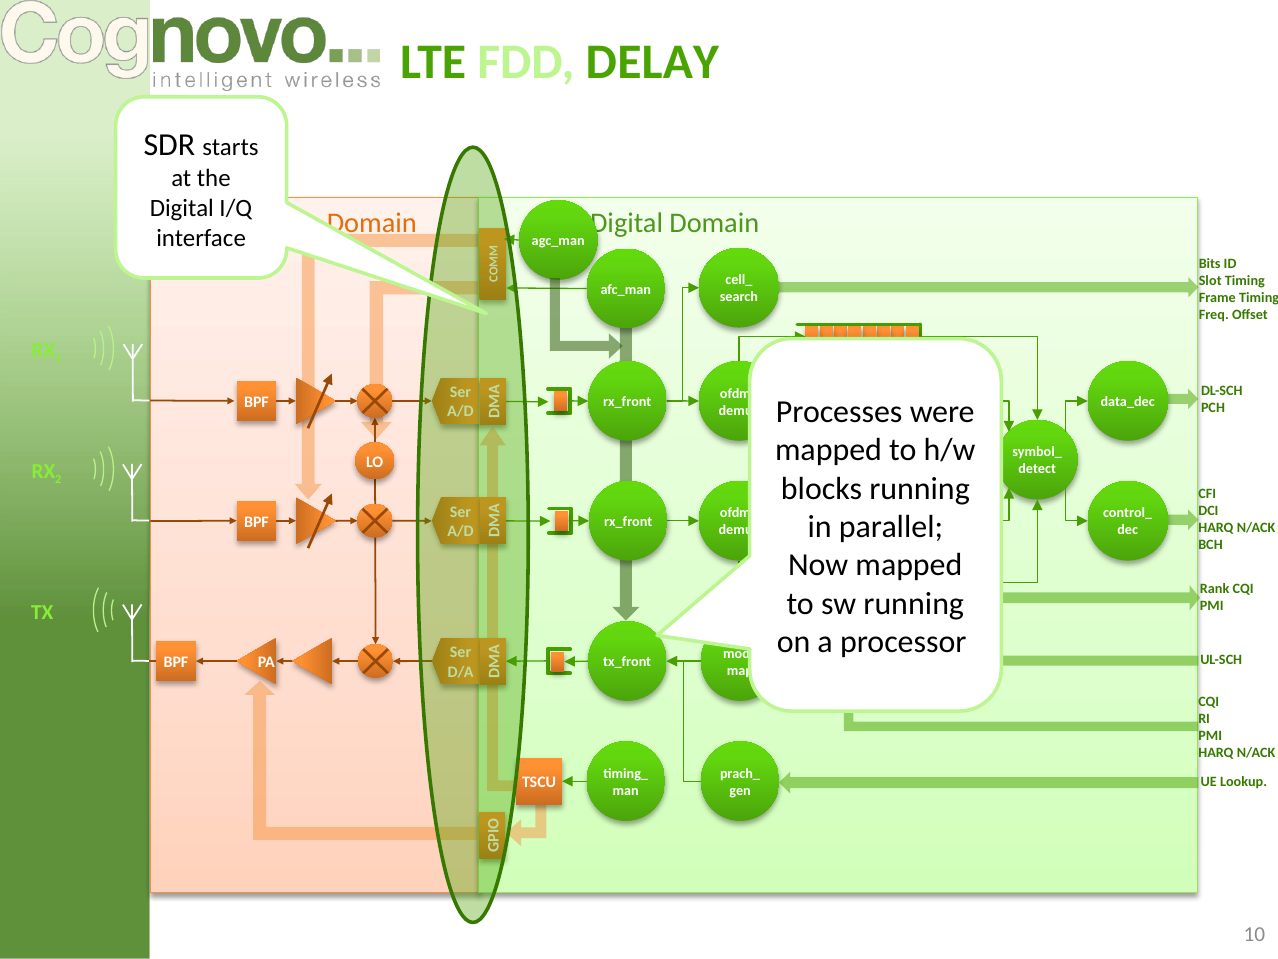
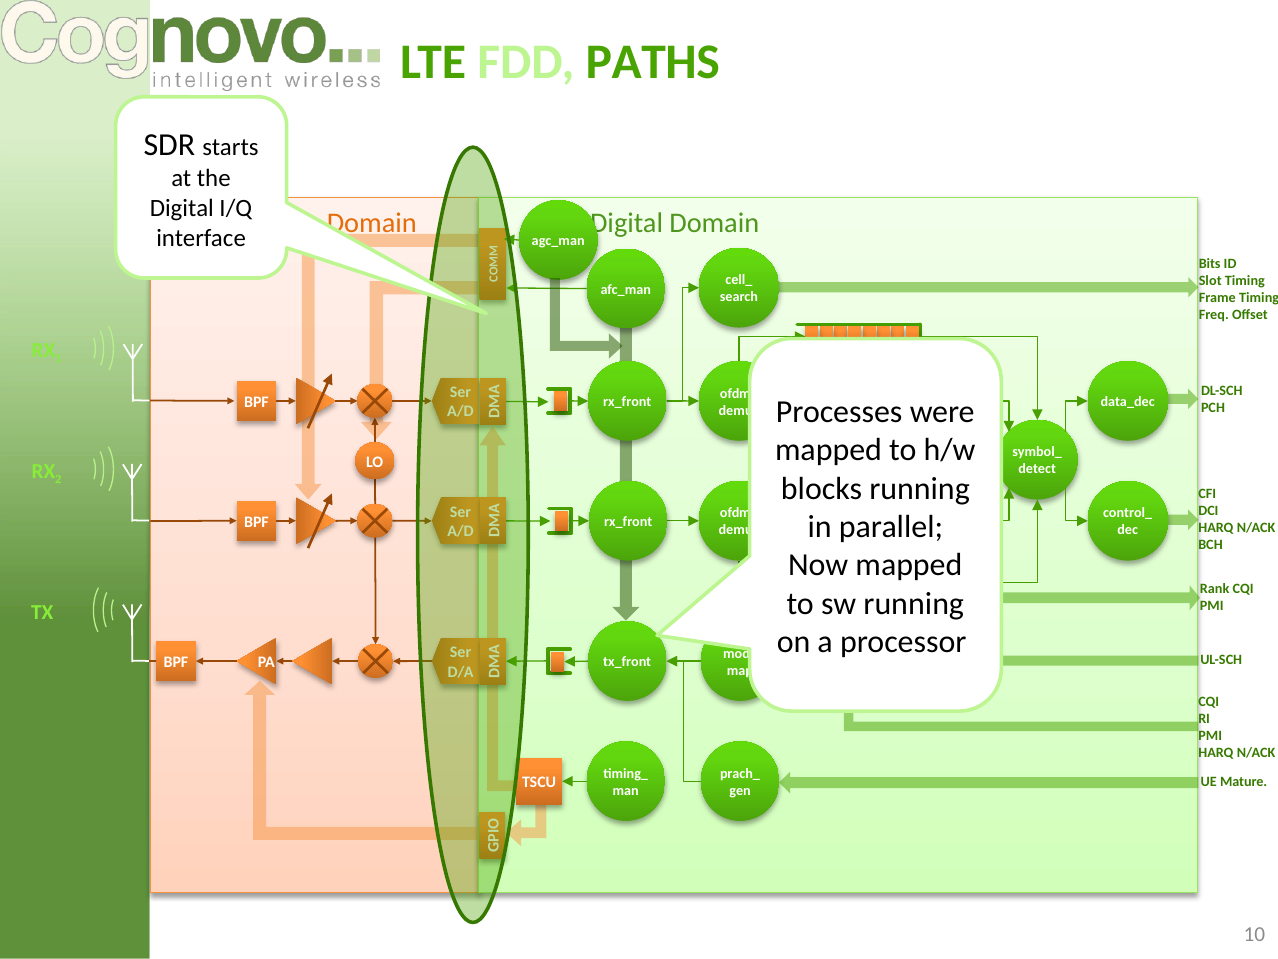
DELAY: DELAY -> PATHS
Lookup: Lookup -> Mature
